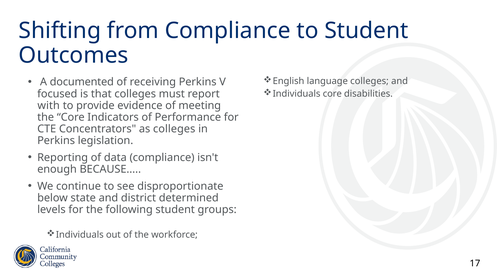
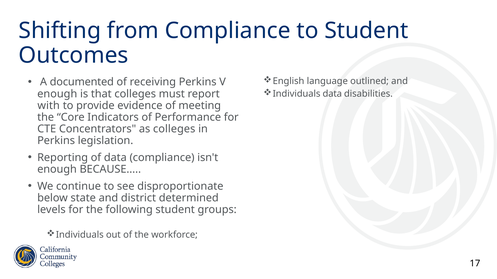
language colleges: colleges -> outlined
Individuals core: core -> data
focused at (57, 94): focused -> enough
